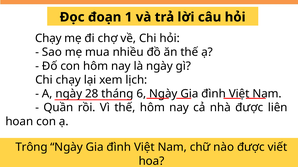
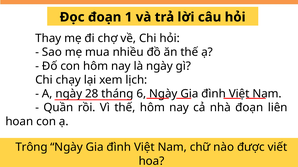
Chạy at (48, 38): Chạy -> Thay
nhà được: được -> đoạn
